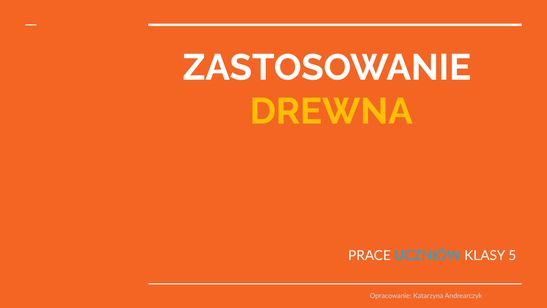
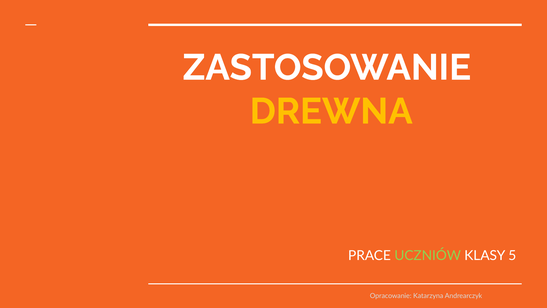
UCZNIÓW colour: light blue -> light green
